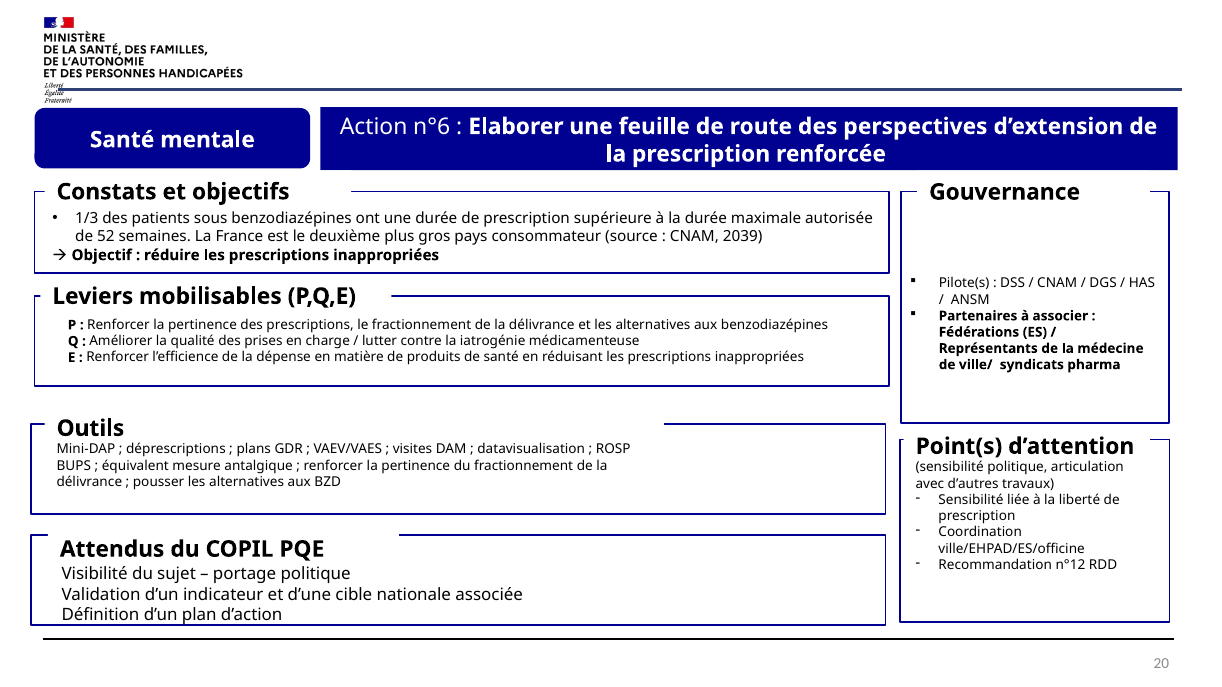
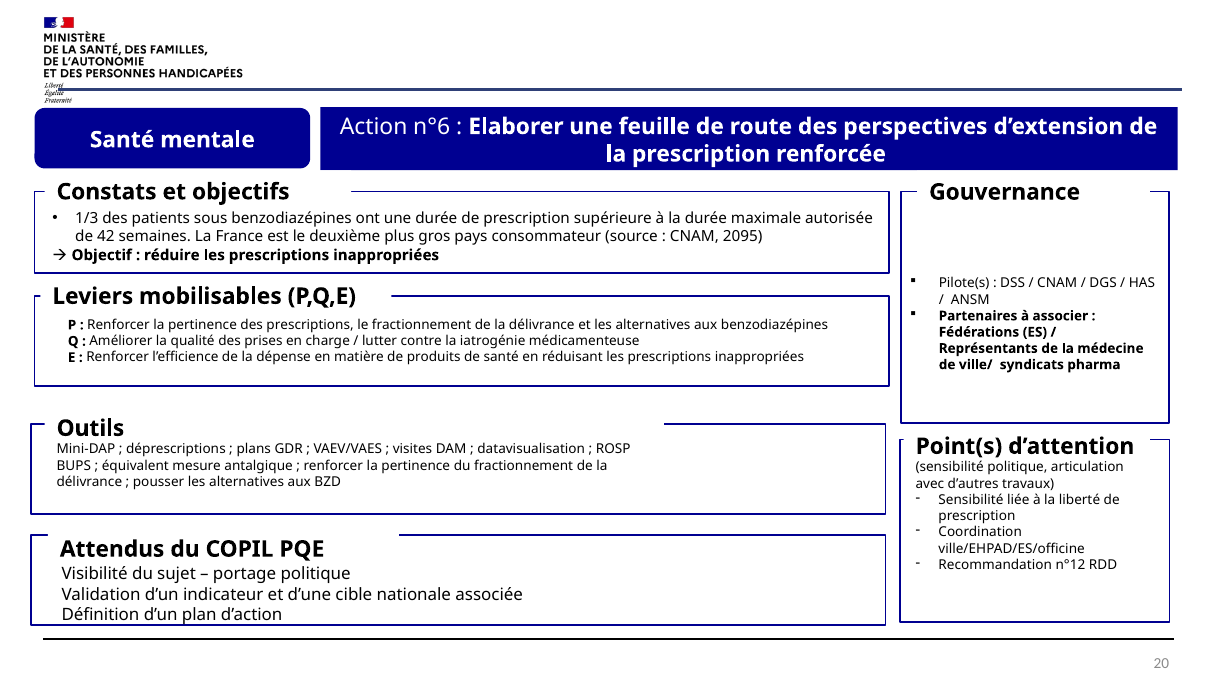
52: 52 -> 42
2039: 2039 -> 2095
